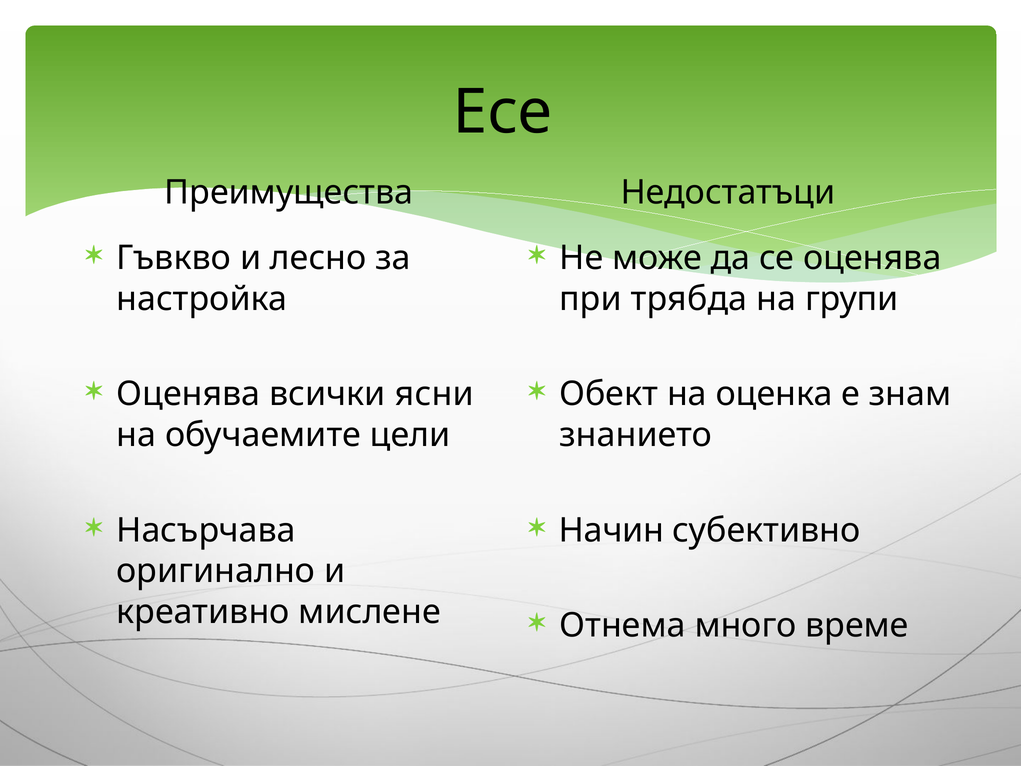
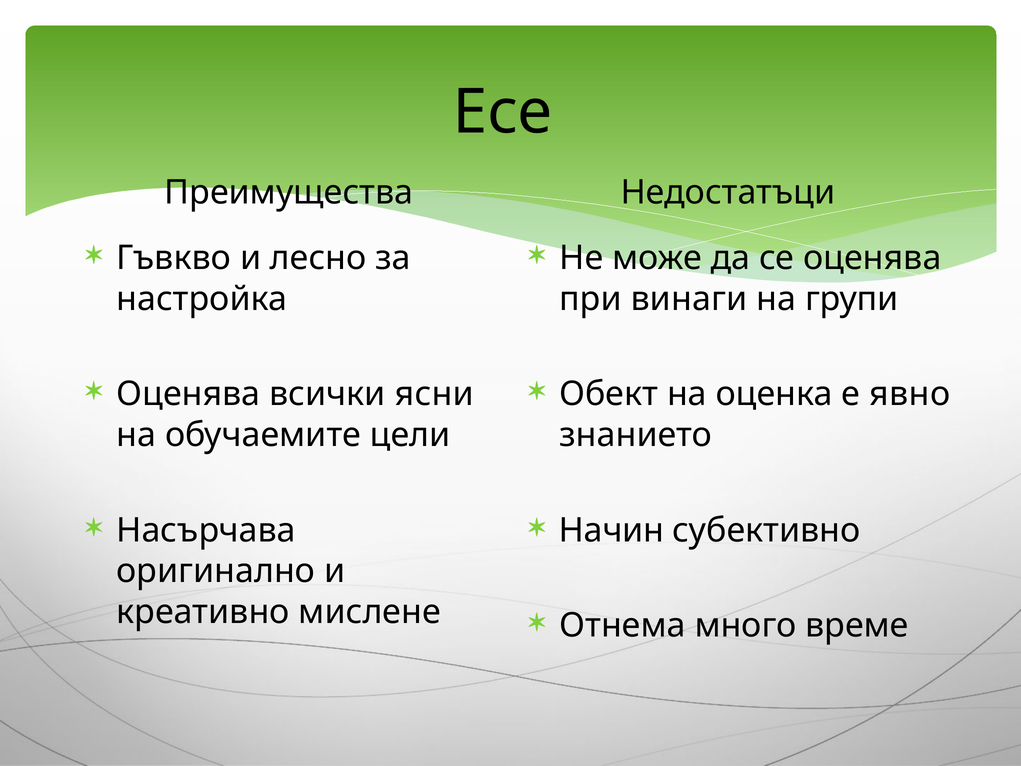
трябда: трябда -> винаги
знам: знам -> явно
